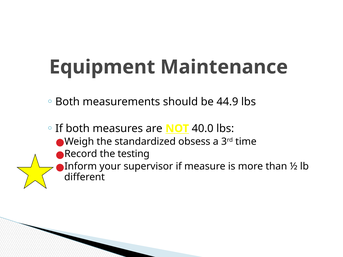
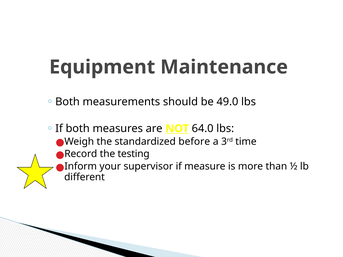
44.9: 44.9 -> 49.0
40.0: 40.0 -> 64.0
obsess: obsess -> before
